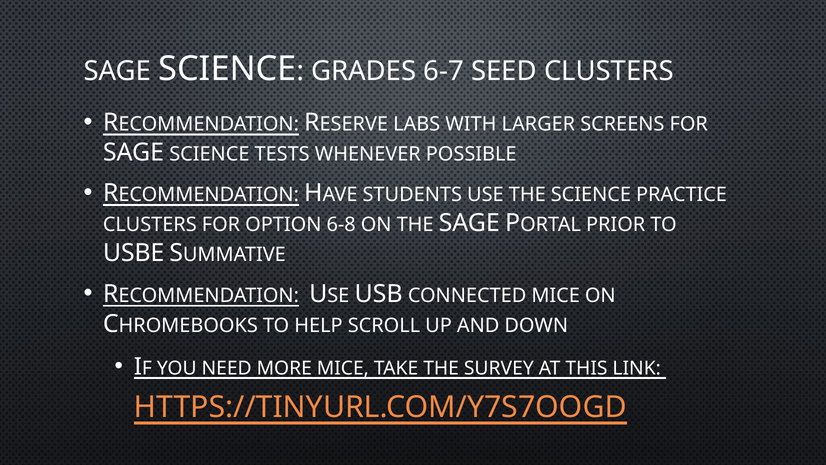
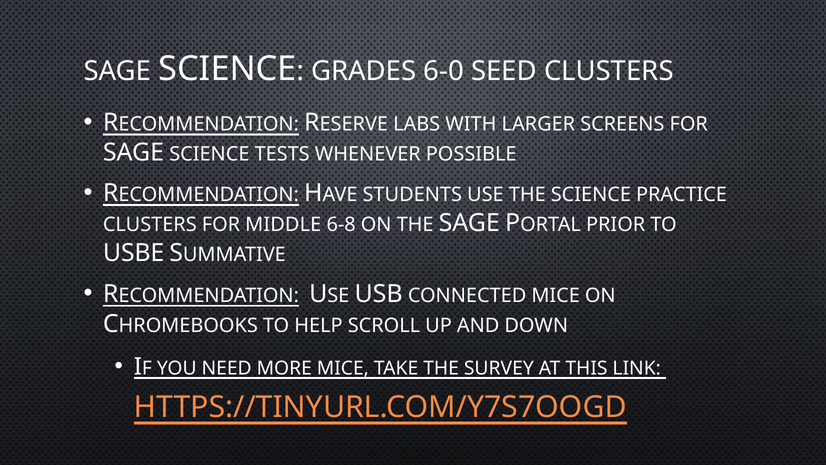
6-7: 6-7 -> 6-0
OPTION: OPTION -> MIDDLE
